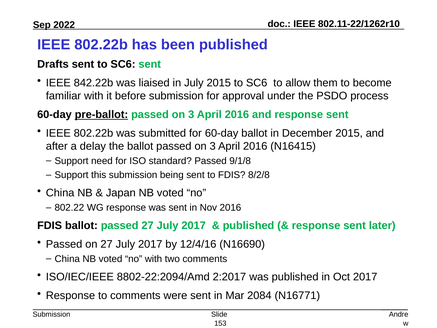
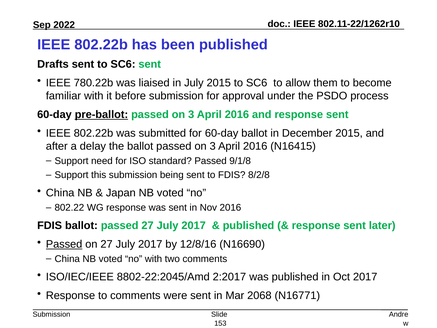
842.22b: 842.22b -> 780.22b
Passed at (64, 244) underline: none -> present
12/4/16: 12/4/16 -> 12/8/16
8802-22:2094/Amd: 8802-22:2094/Amd -> 8802-22:2045/Amd
2084: 2084 -> 2068
